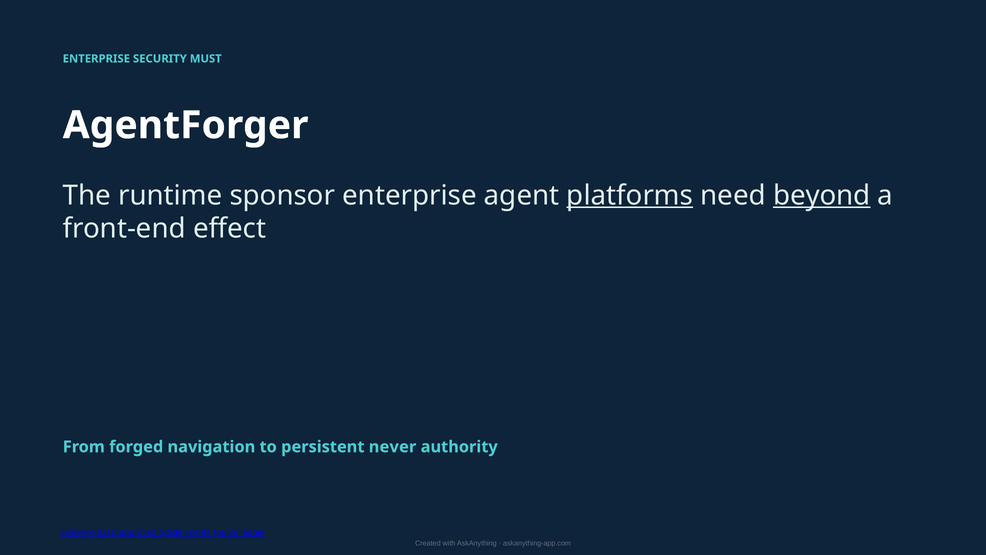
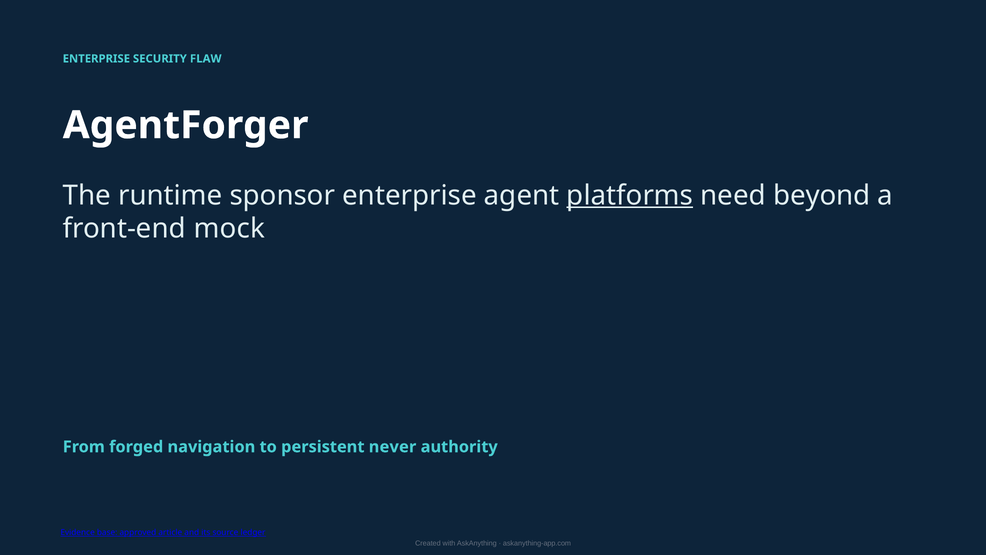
MUST: MUST -> FLAW
beyond underline: present -> none
effect: effect -> mock
